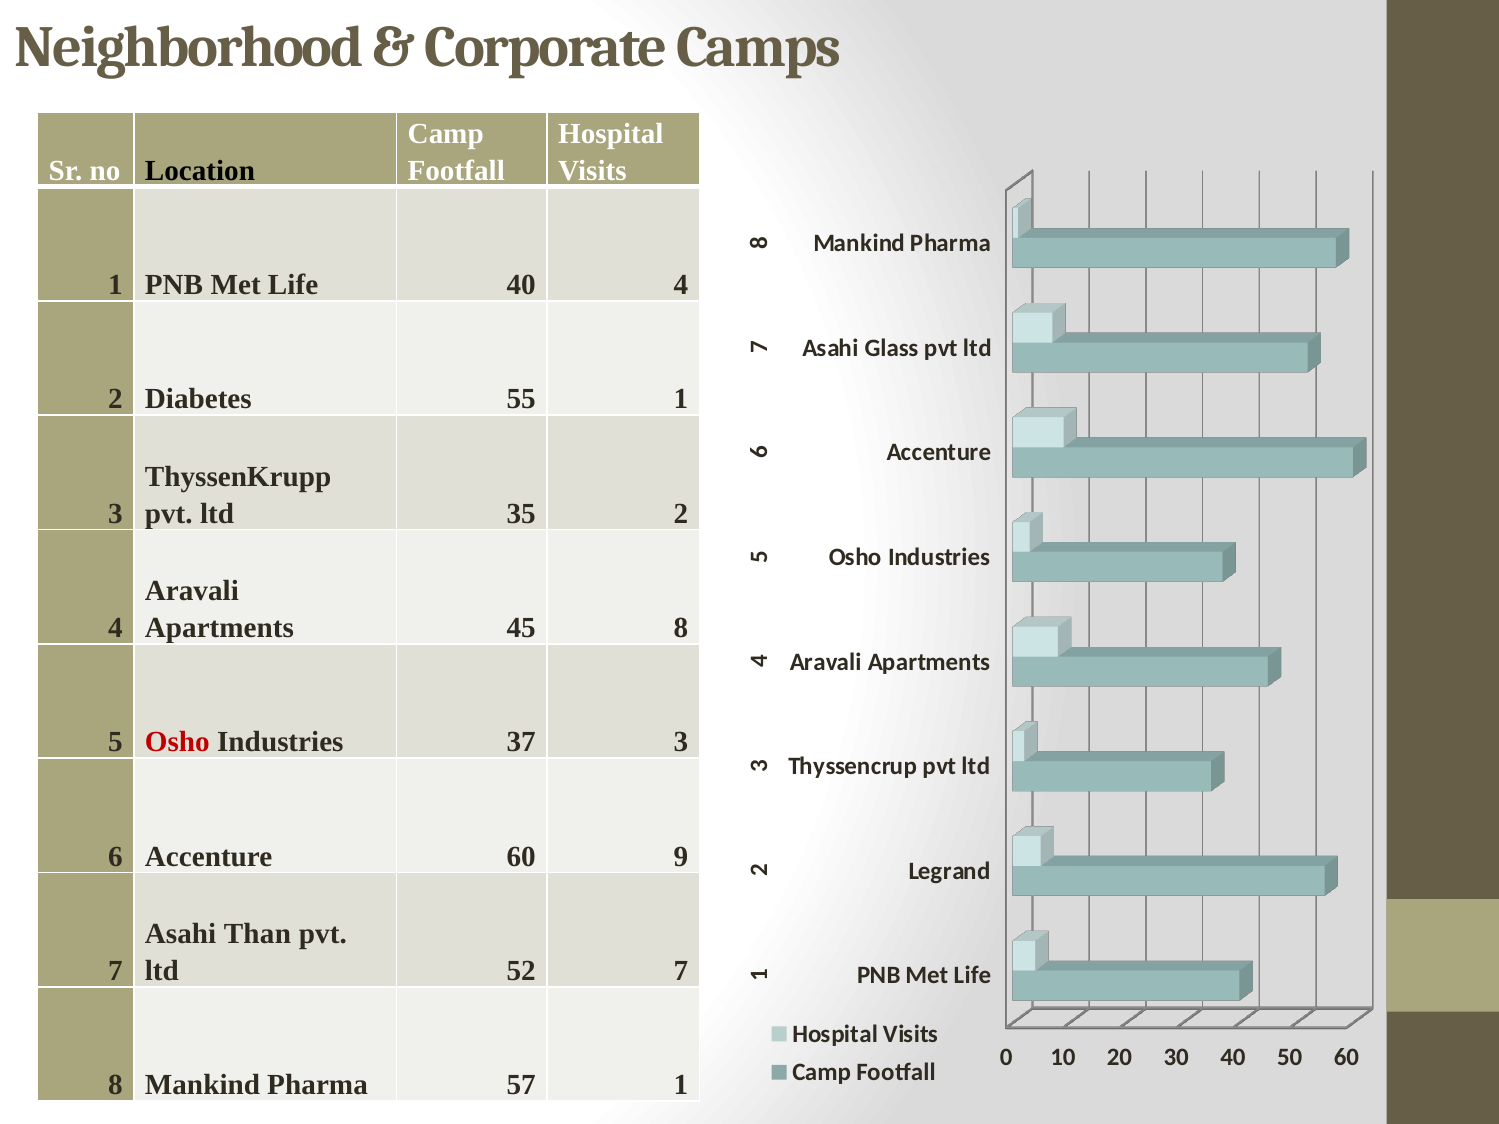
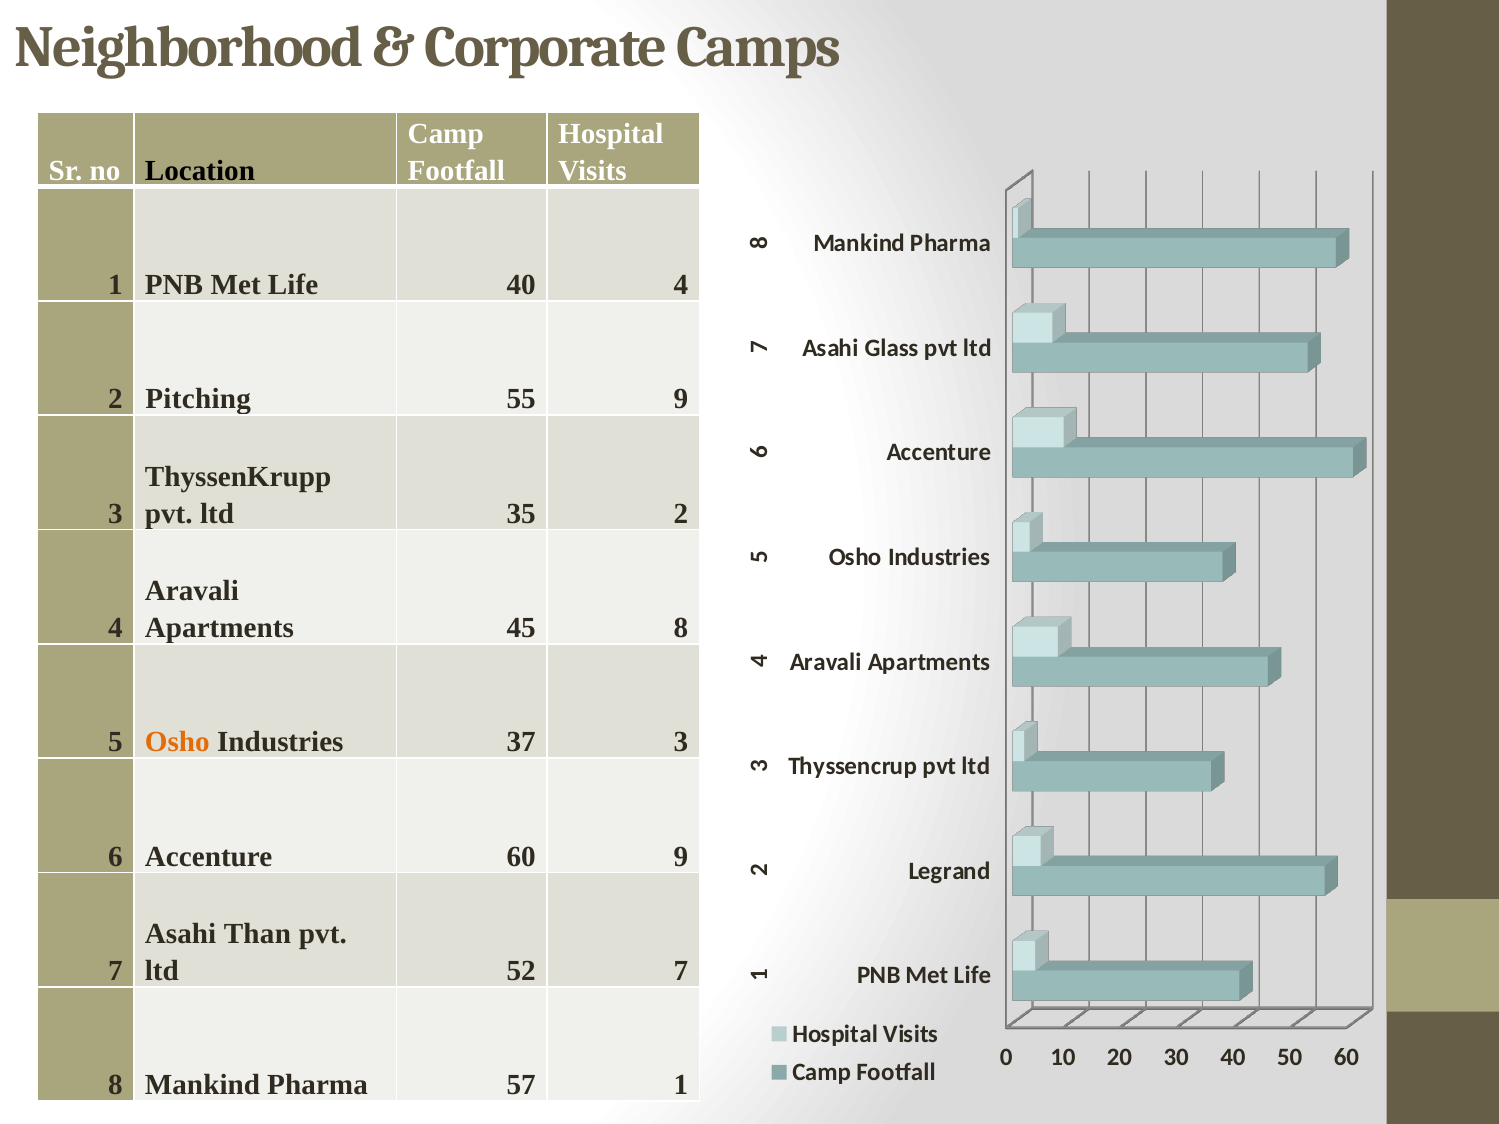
Diabetes: Diabetes -> Pitching
55 1: 1 -> 9
Osho at (177, 742) colour: red -> orange
